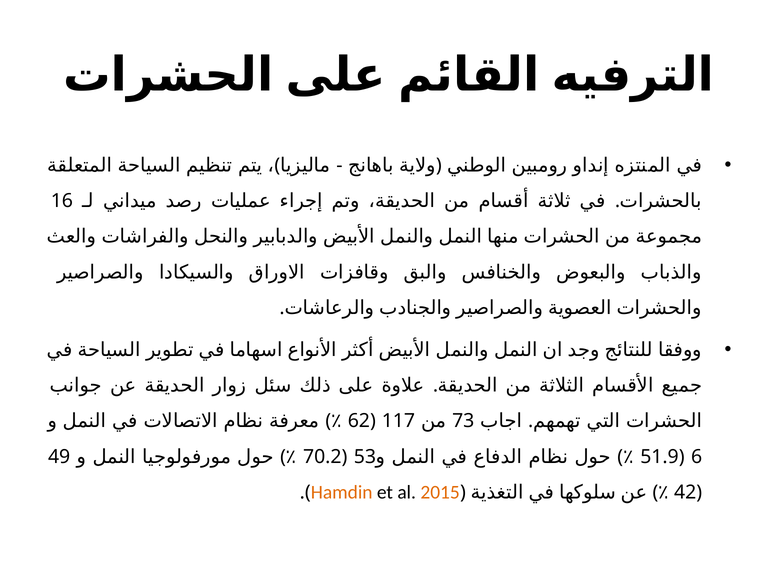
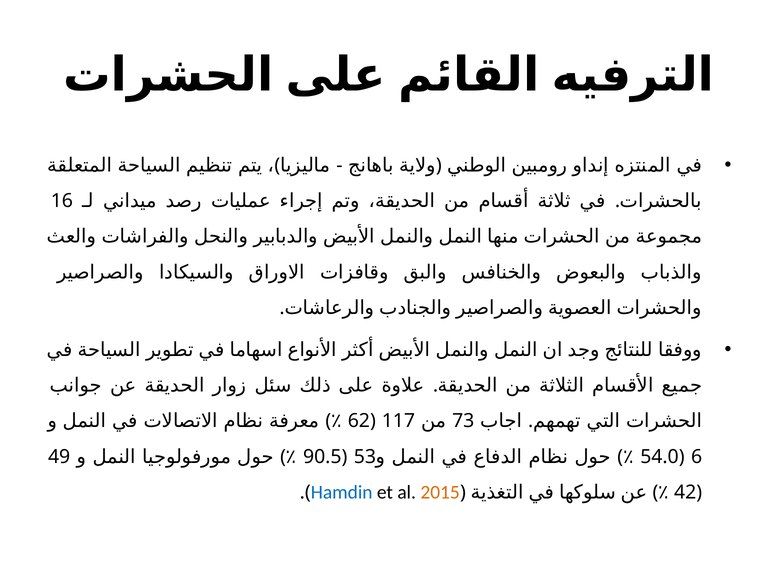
70.2: 70.2 -> 90.5
51.9: 51.9 -> 54.0
Hamdin colour: orange -> blue
